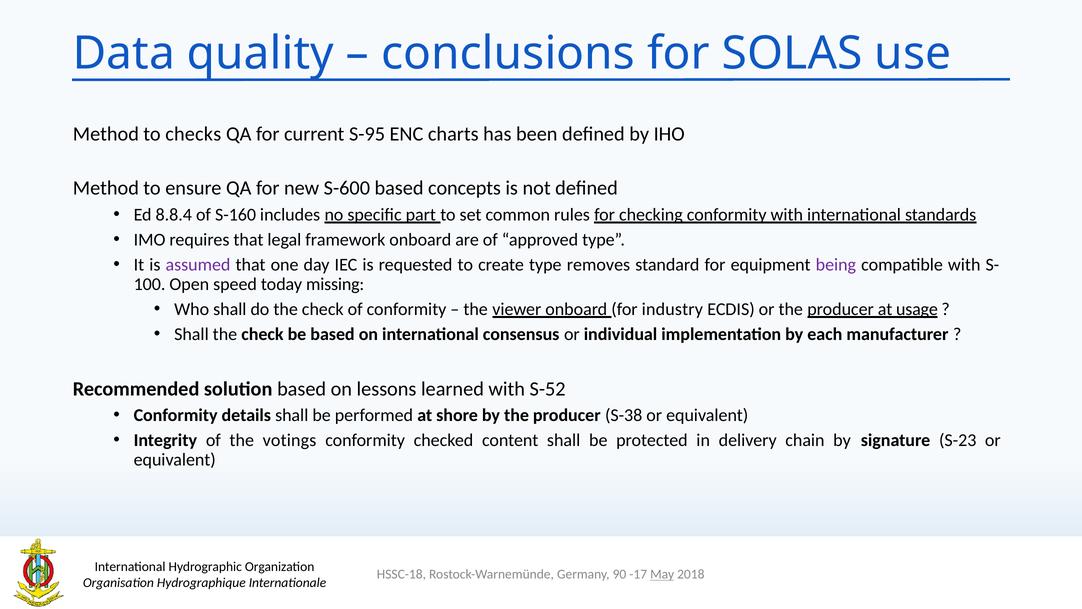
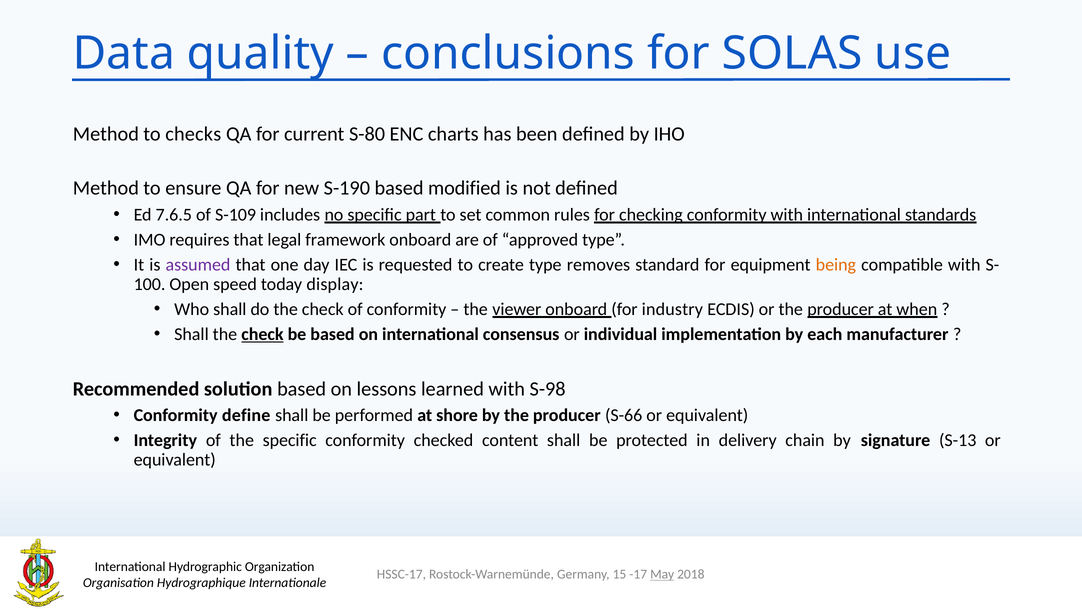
S-95: S-95 -> S-80
S-600: S-600 -> S-190
concepts: concepts -> modified
8.8.4: 8.8.4 -> 7.6.5
S-160: S-160 -> S-109
being colour: purple -> orange
missing: missing -> display
usage: usage -> when
check at (262, 334) underline: none -> present
S-52: S-52 -> S-98
details: details -> define
S-38: S-38 -> S-66
the votings: votings -> specific
S-23: S-23 -> S-13
HSSC-18: HSSC-18 -> HSSC-17
90: 90 -> 15
